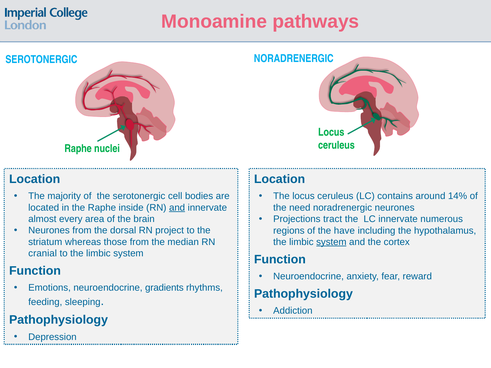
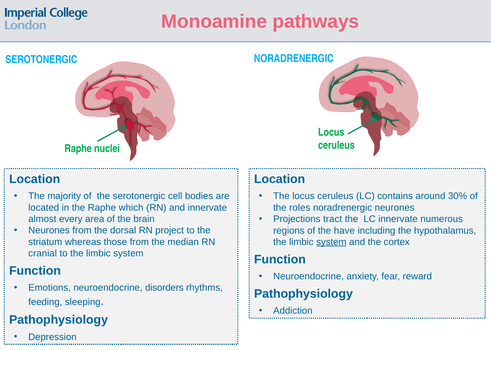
14%: 14% -> 30%
inside: inside -> which
and at (177, 208) underline: present -> none
need: need -> roles
gradients: gradients -> disorders
